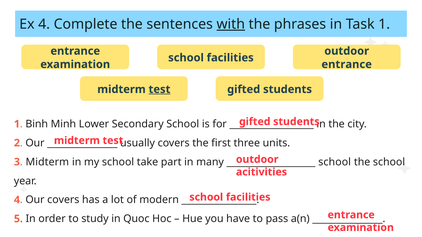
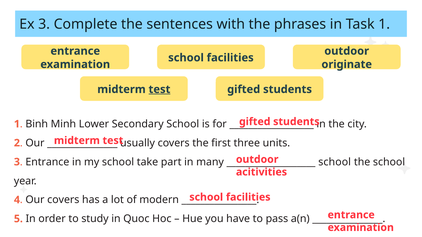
Ex 4: 4 -> 3
with underline: present -> none
entrance at (347, 64): entrance -> originate
Midterm at (47, 162): Midterm -> Entrance
